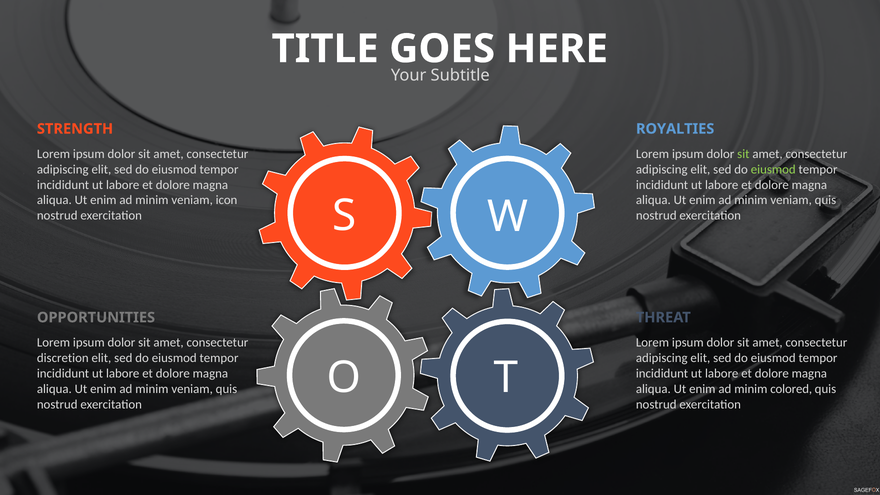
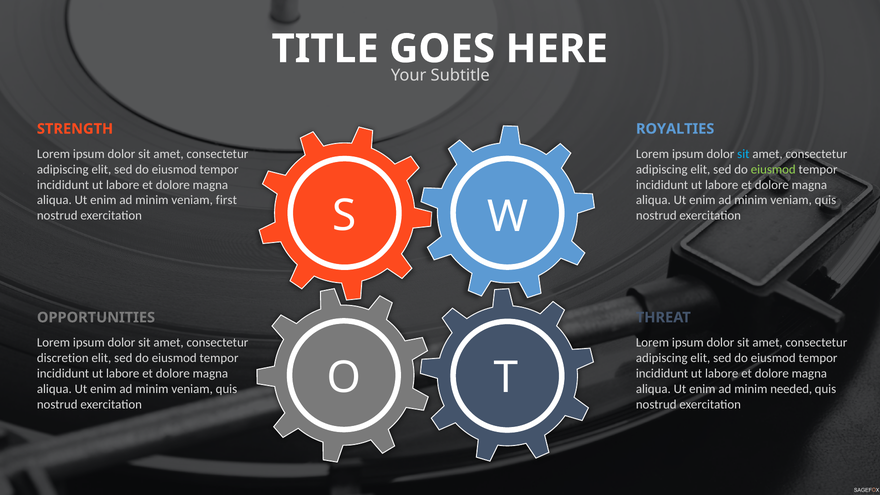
sit at (743, 154) colour: light green -> light blue
icon: icon -> first
colored: colored -> needed
